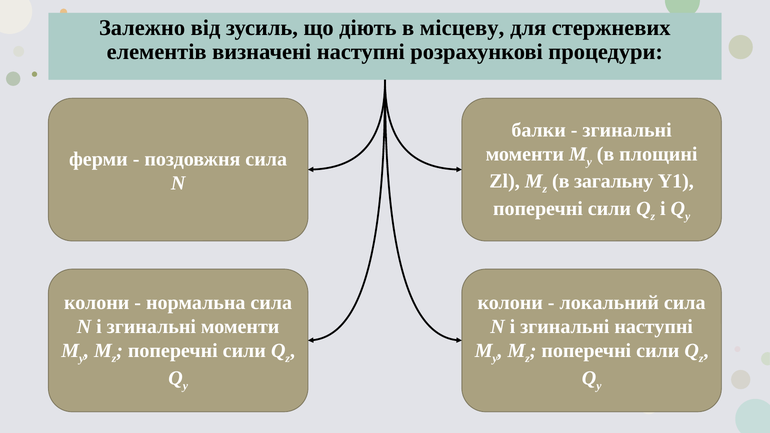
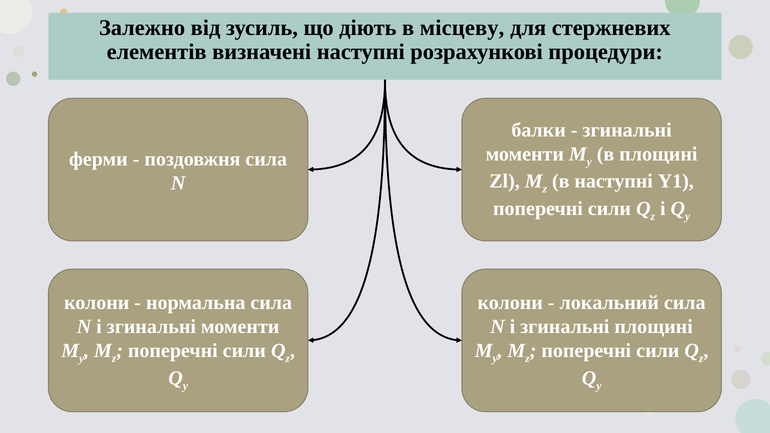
в загальну: загальну -> наступні
згинальні наступні: наступні -> площині
